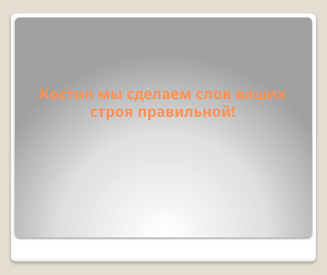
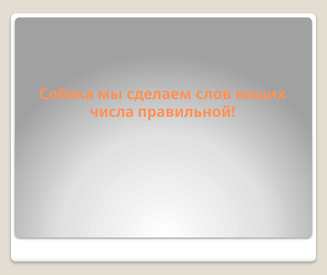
Костин: Костин -> Собака
строя: строя -> числа
